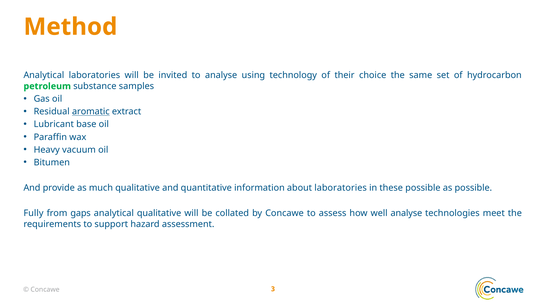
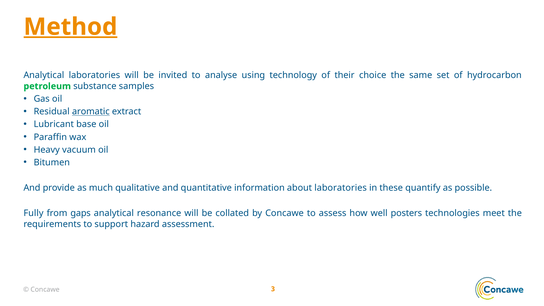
Method underline: none -> present
these possible: possible -> quantify
analytical qualitative: qualitative -> resonance
well analyse: analyse -> posters
